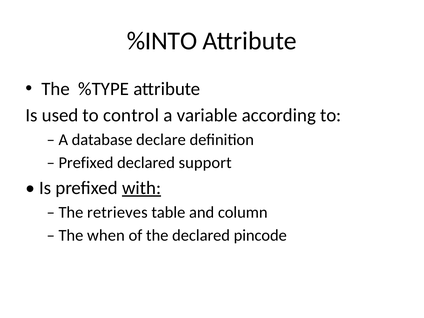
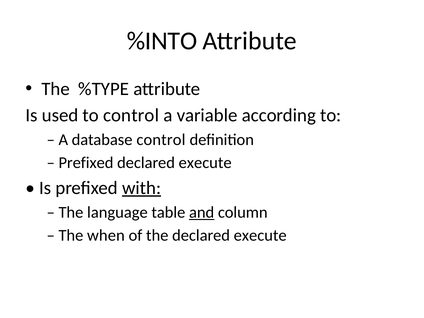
database declare: declare -> control
support at (205, 163): support -> execute
retrieves: retrieves -> language
and underline: none -> present
the declared pincode: pincode -> execute
